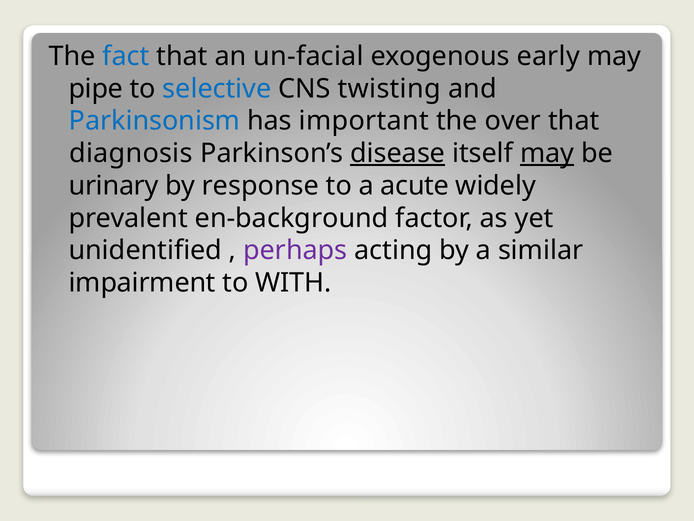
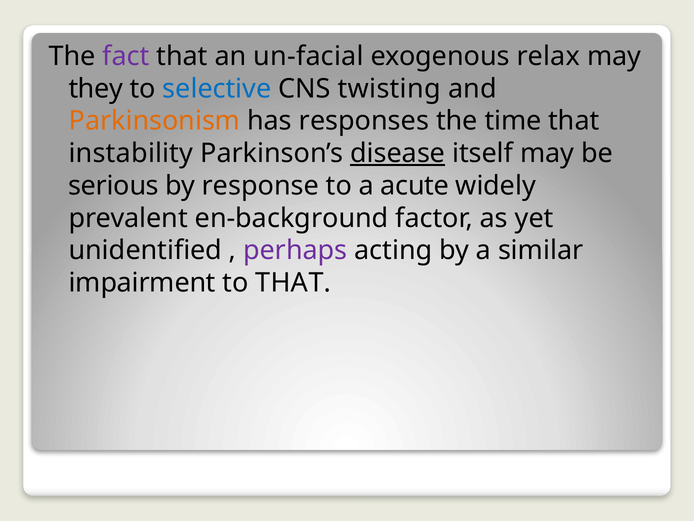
fact colour: blue -> purple
early: early -> relax
pipe: pipe -> they
Parkinsonism colour: blue -> orange
important: important -> responses
over: over -> time
diagnosis: diagnosis -> instability
may at (547, 153) underline: present -> none
urinary: urinary -> serious
to WITH: WITH -> THAT
